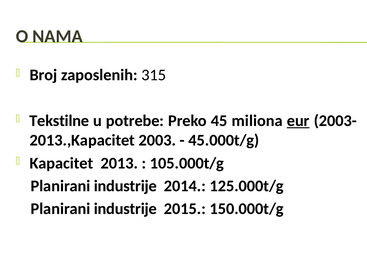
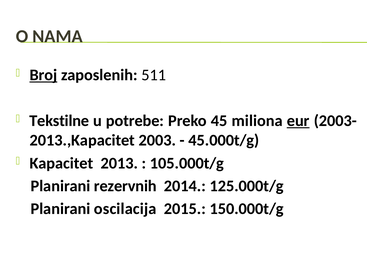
Broj underline: none -> present
315: 315 -> 511
industrije at (125, 186): industrije -> rezervnih
industrije at (125, 209): industrije -> oscilacija
